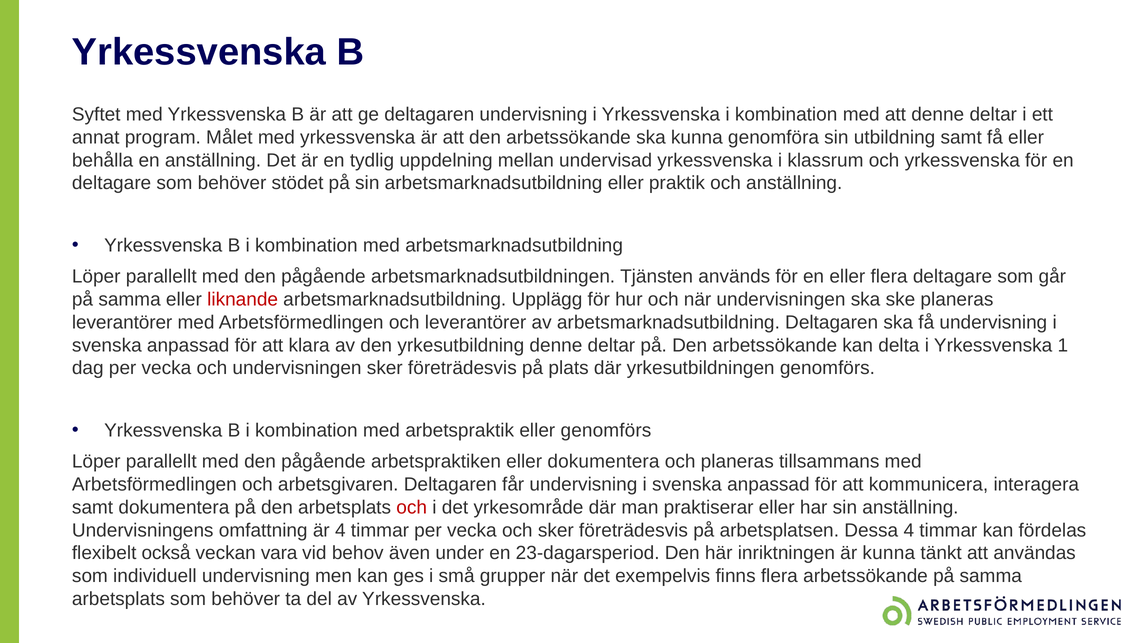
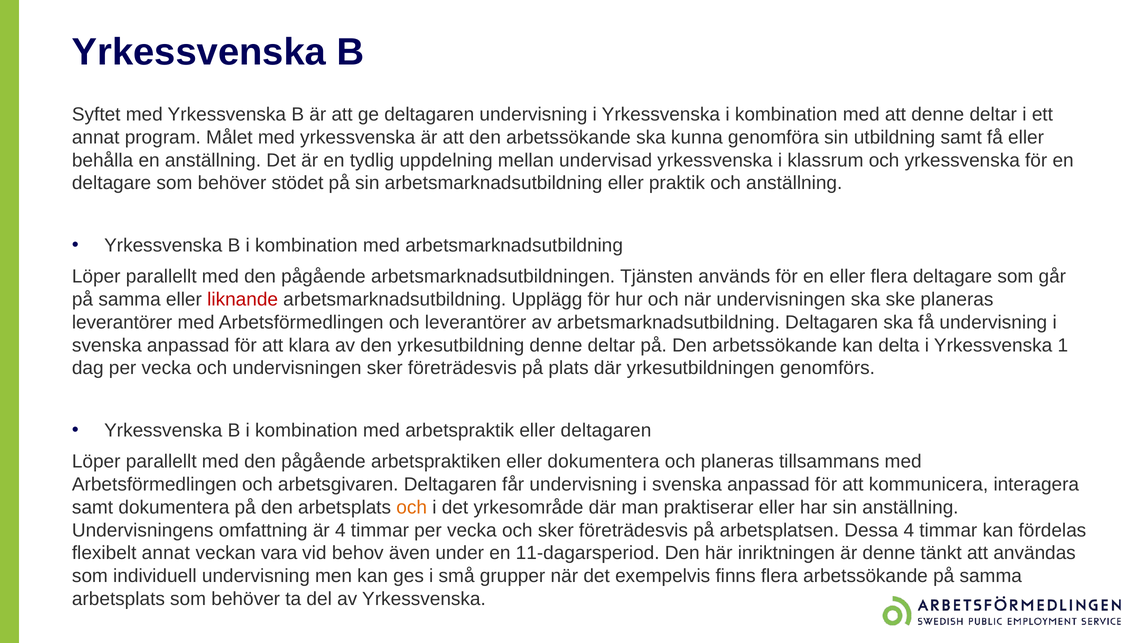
eller genomförs: genomförs -> deltagaren
och at (412, 507) colour: red -> orange
flexibelt också: också -> annat
23-dagarsperiod: 23-dagarsperiod -> 11-dagarsperiod
är kunna: kunna -> denne
